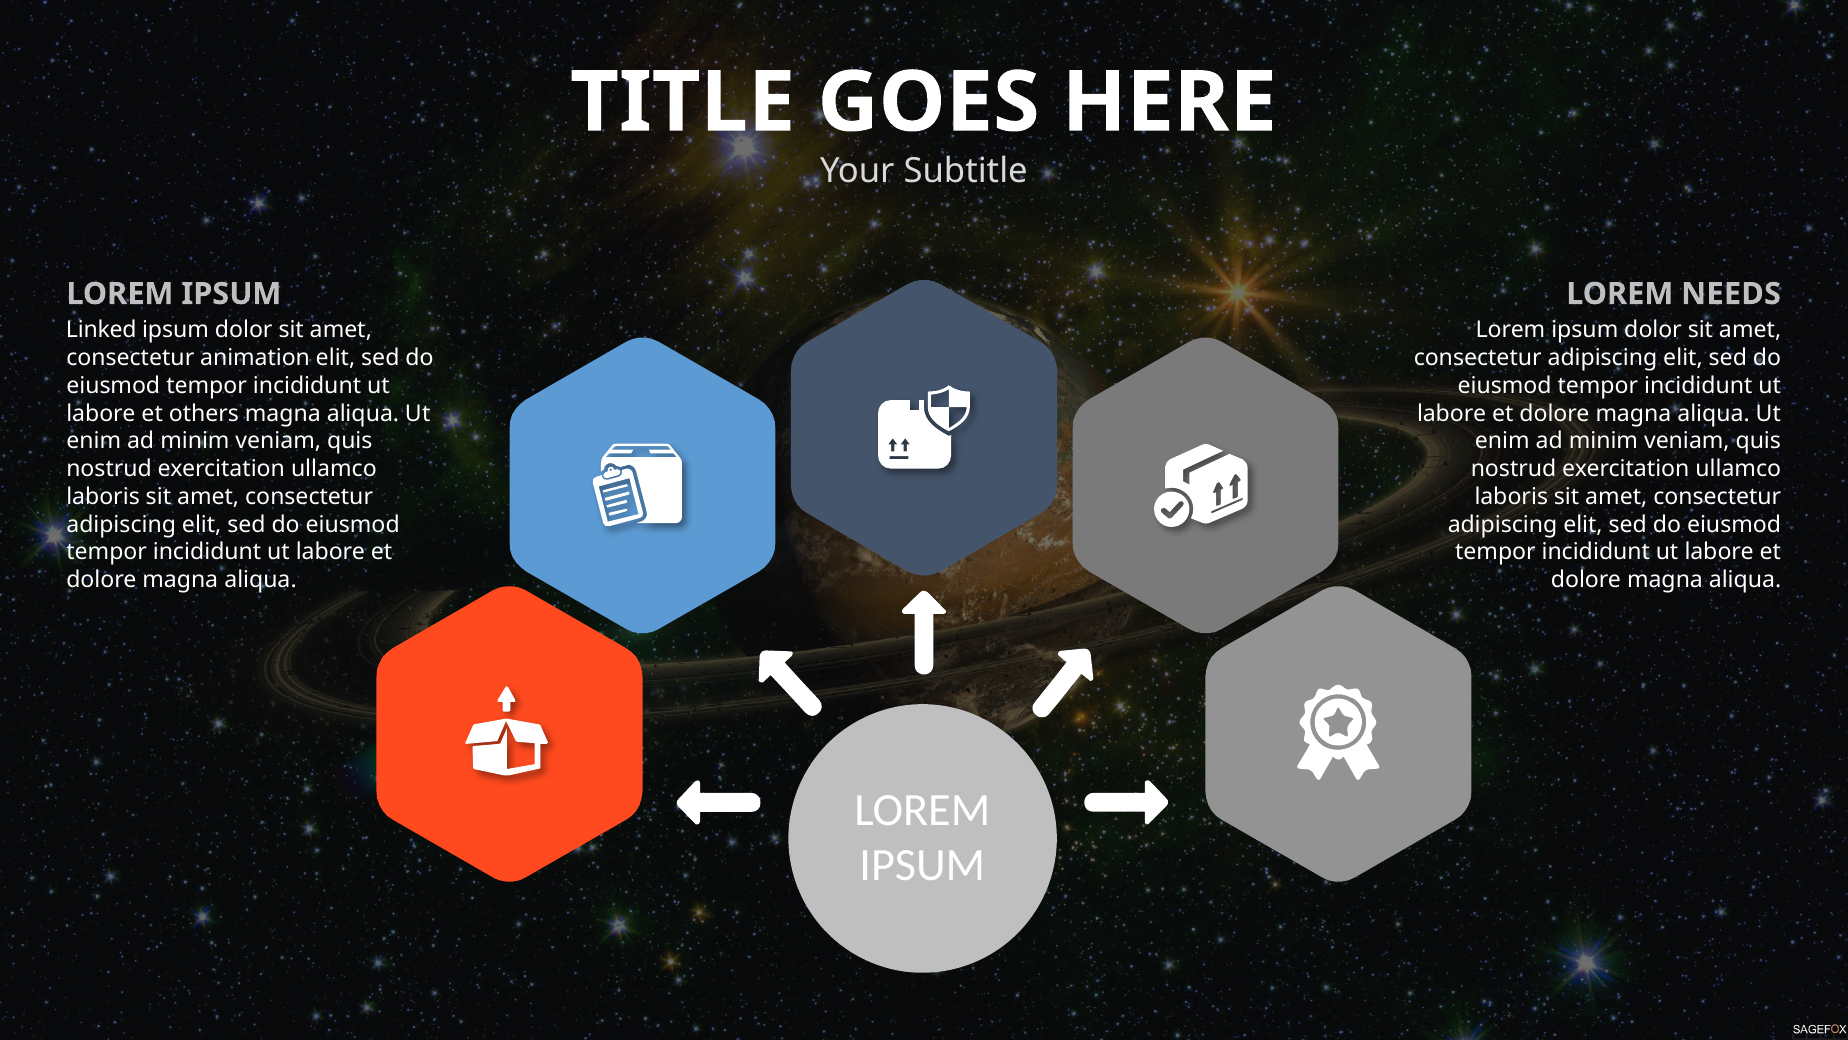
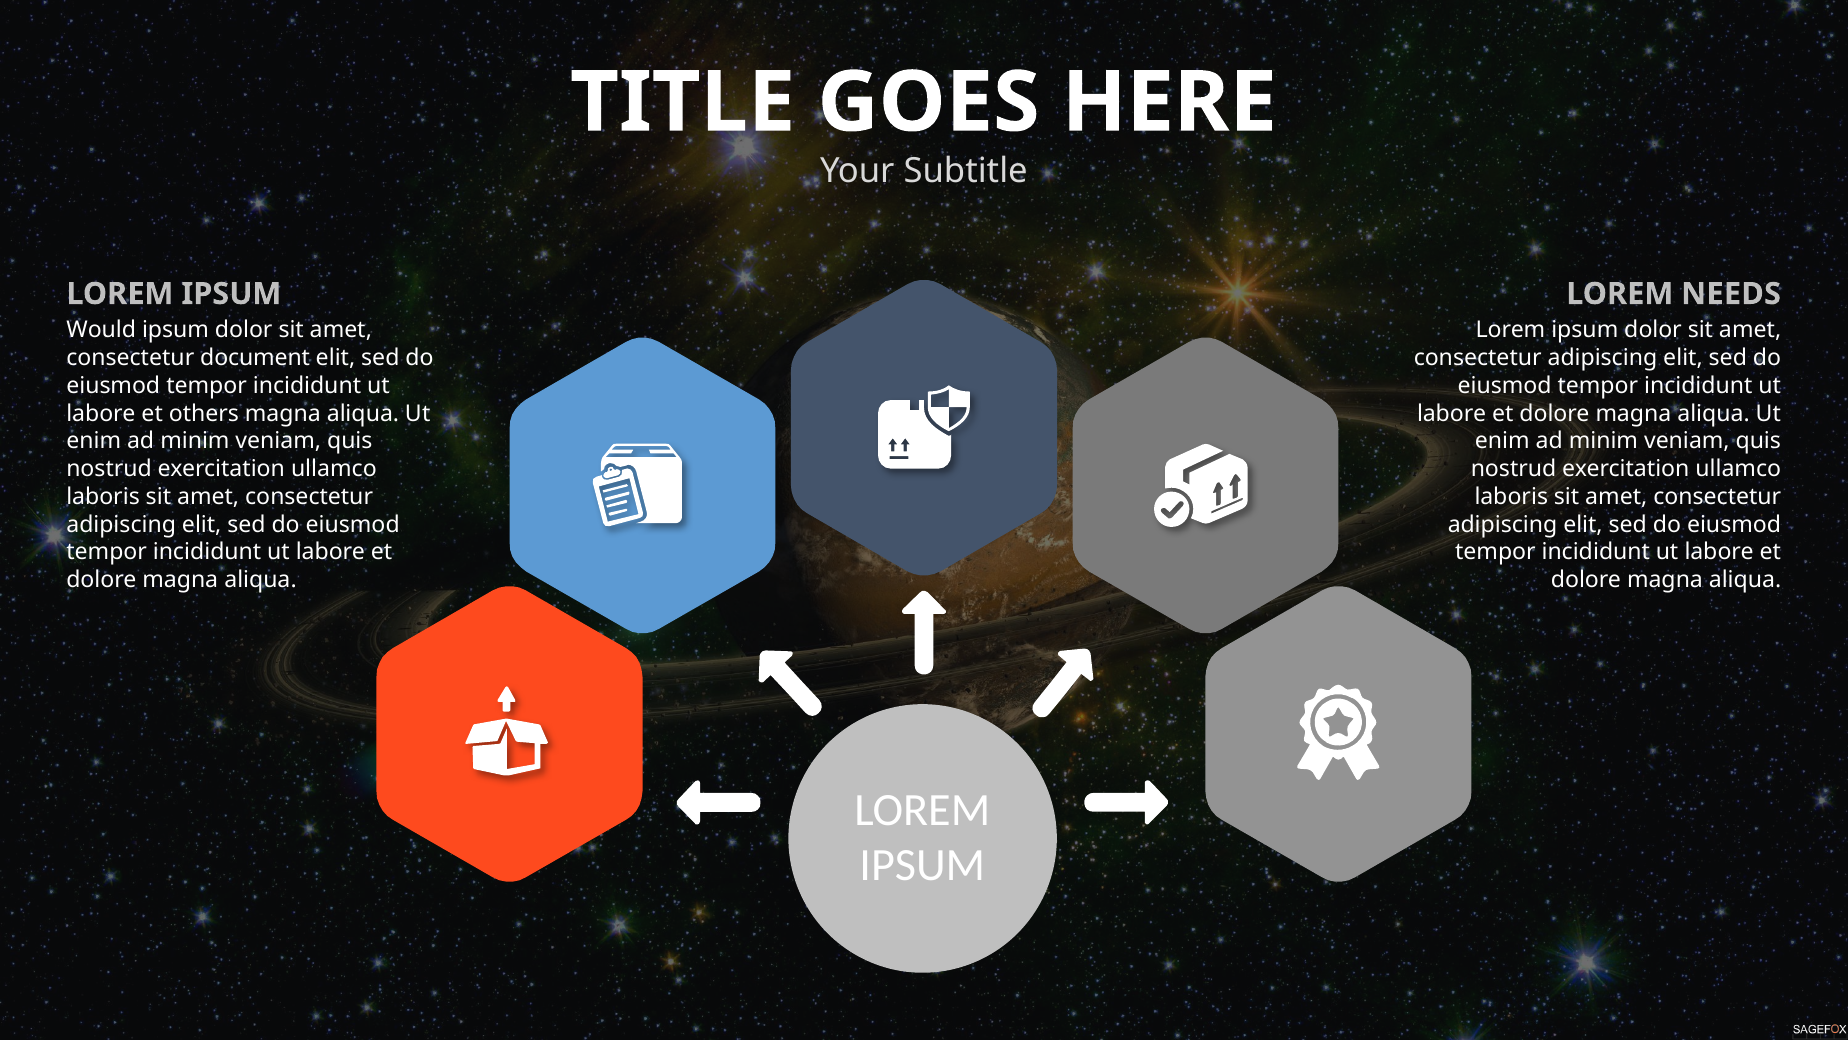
Linked: Linked -> Would
animation: animation -> document
